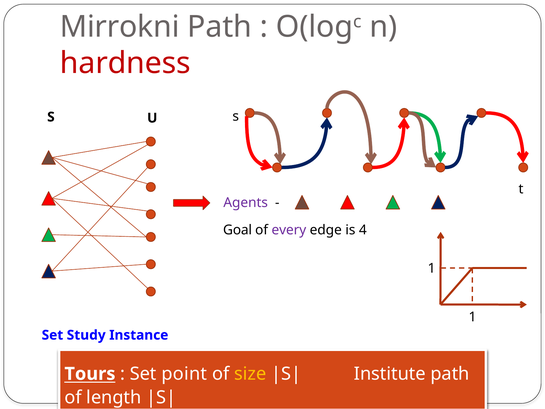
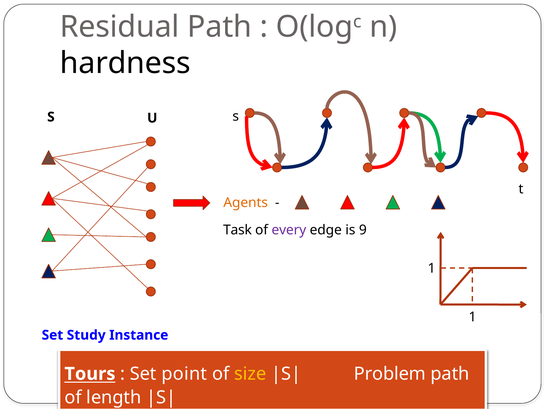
Mirrokni: Mirrokni -> Residual
hardness colour: red -> black
Agents colour: purple -> orange
Goal: Goal -> Task
4: 4 -> 9
Institute: Institute -> Problem
